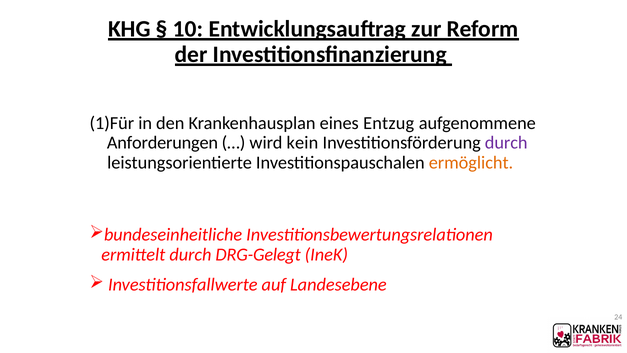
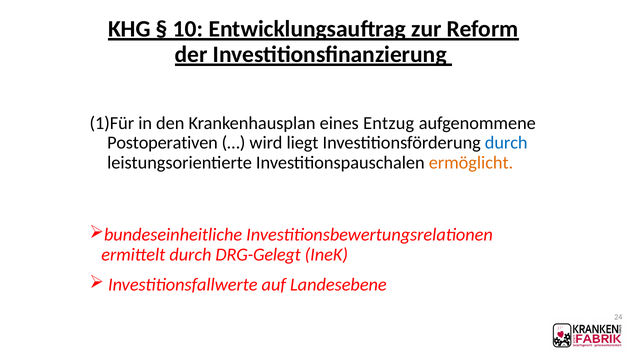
Anforderungen: Anforderungen -> Postoperativen
kein: kein -> liegt
durch at (506, 143) colour: purple -> blue
